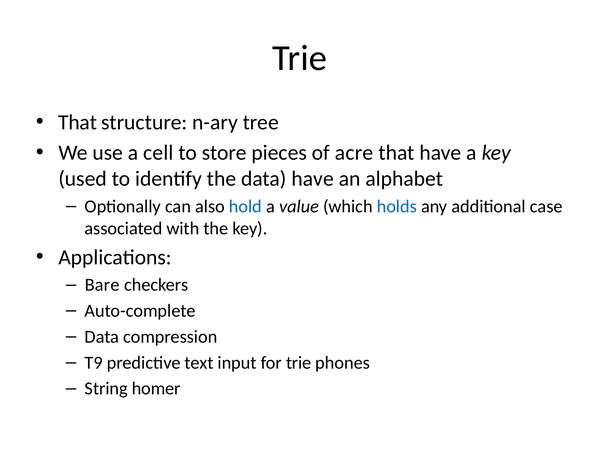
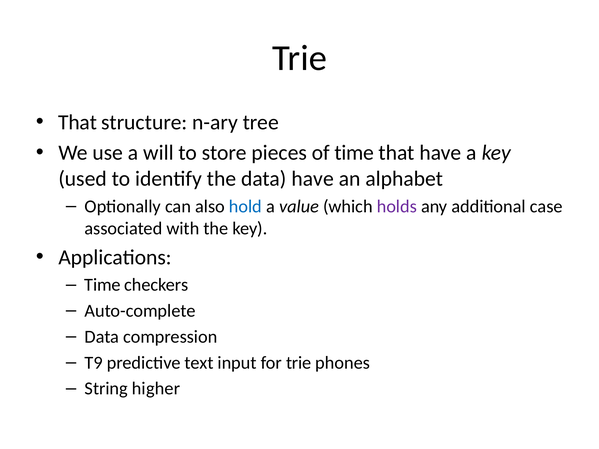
cell: cell -> will
of acre: acre -> time
holds colour: blue -> purple
Bare at (102, 285): Bare -> Time
homer: homer -> higher
